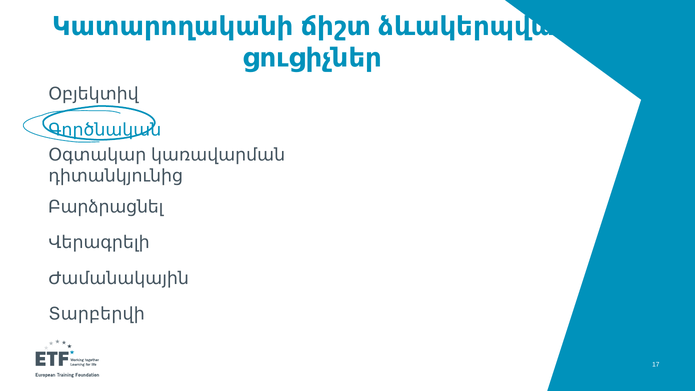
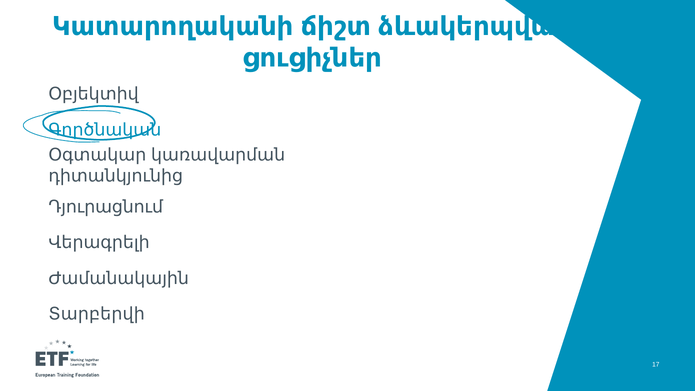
Բարձրացնել: Բարձրացնել -> Դյուրացնում
